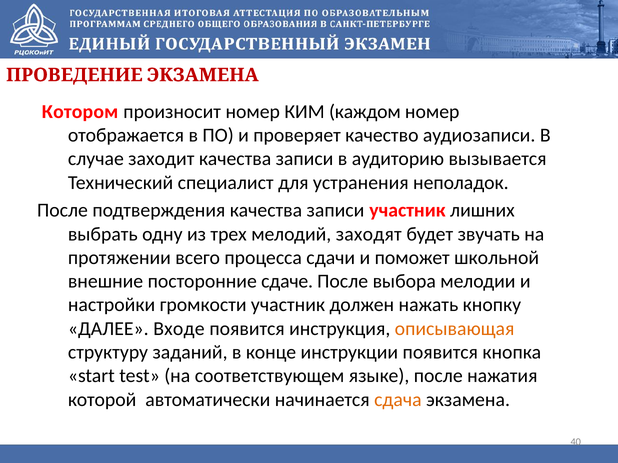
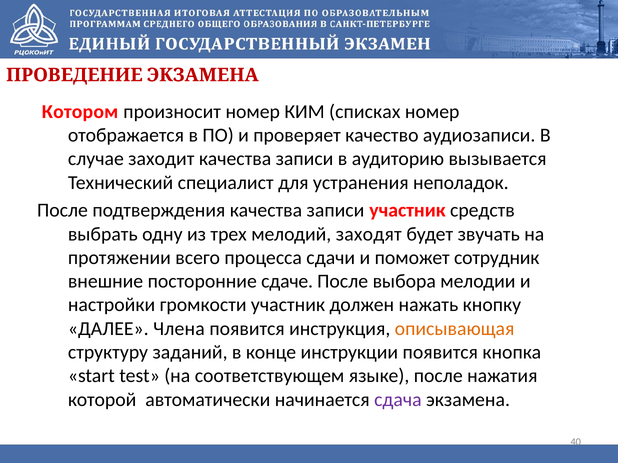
каждом: каждом -> списках
лишних: лишних -> средств
школьной: школьной -> сотрудник
Входе: Входе -> Члена
сдача colour: orange -> purple
